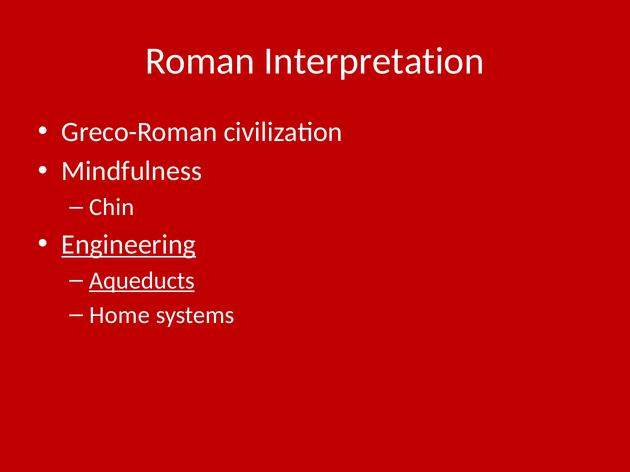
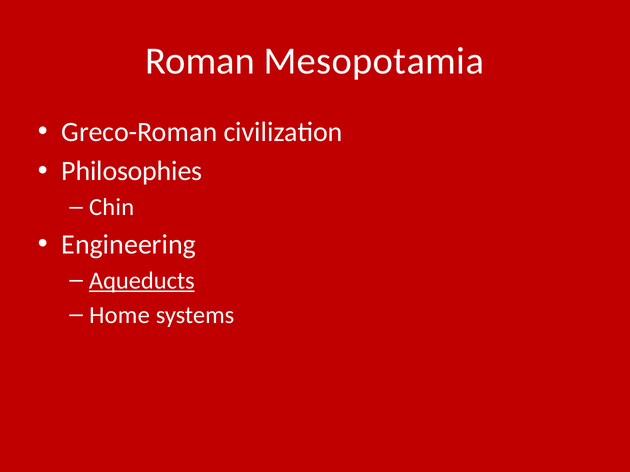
Interpretation: Interpretation -> Mesopotamia
Mindfulness: Mindfulness -> Philosophies
Engineering underline: present -> none
